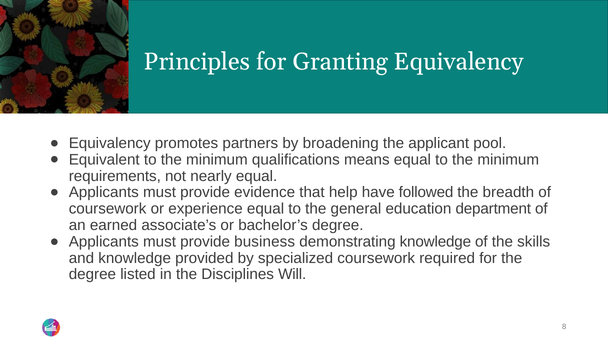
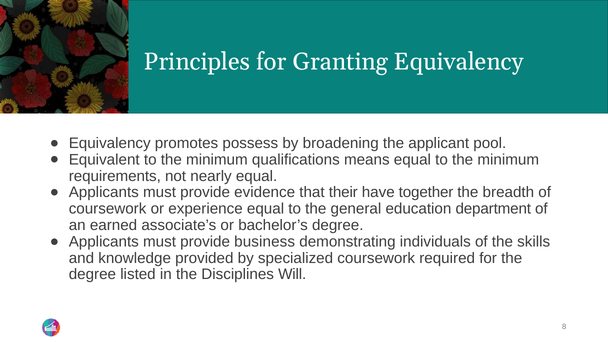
partners: partners -> possess
help: help -> their
followed: followed -> together
demonstrating knowledge: knowledge -> individuals
